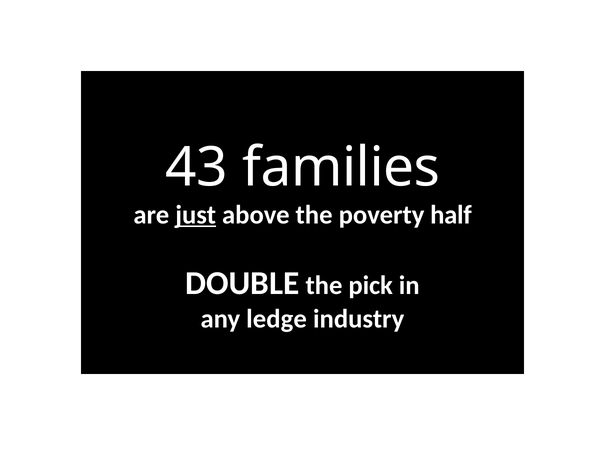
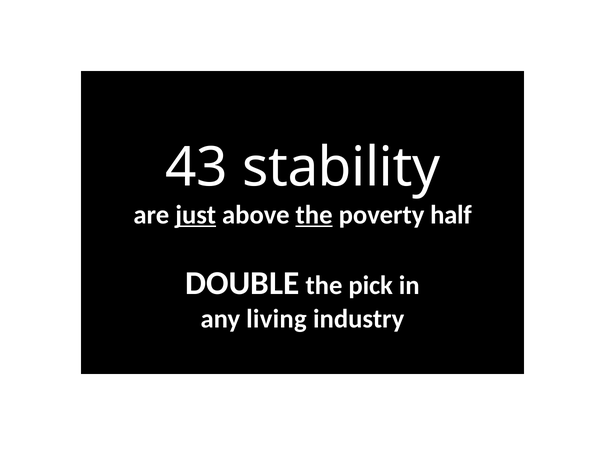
families: families -> stability
the at (314, 215) underline: none -> present
ledge: ledge -> living
